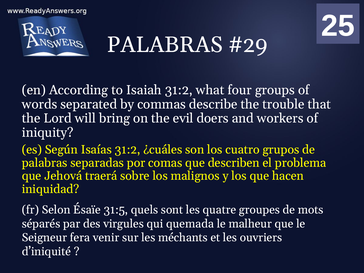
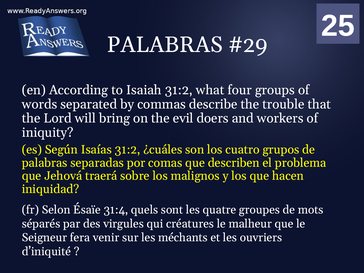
31:5: 31:5 -> 31:4
quemada: quemada -> créatures
